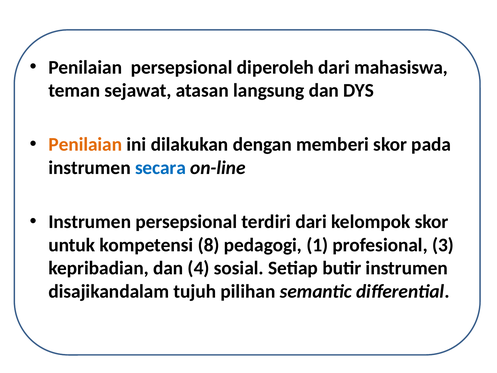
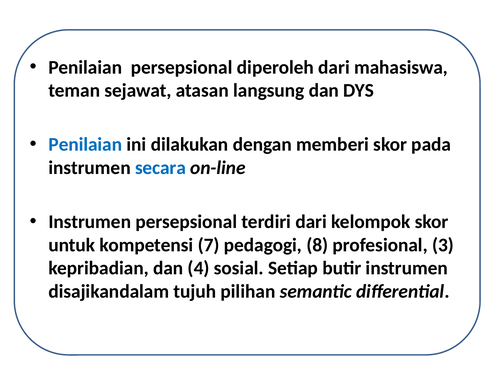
Penilaian at (85, 144) colour: orange -> blue
8: 8 -> 7
1: 1 -> 8
